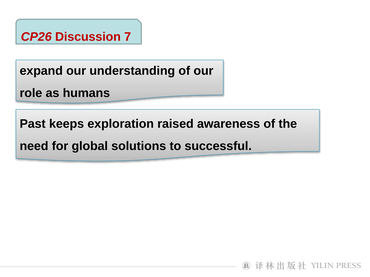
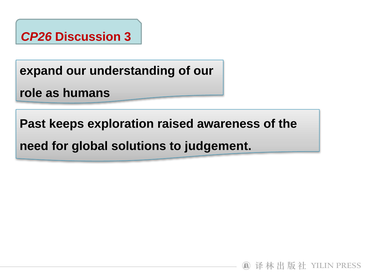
7: 7 -> 3
successful: successful -> judgement
